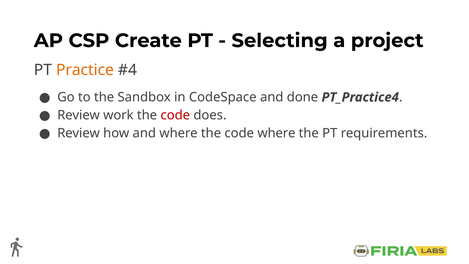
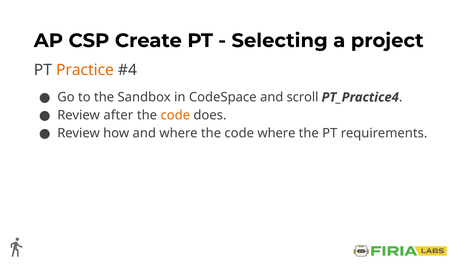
done: done -> scroll
work: work -> after
code at (175, 115) colour: red -> orange
